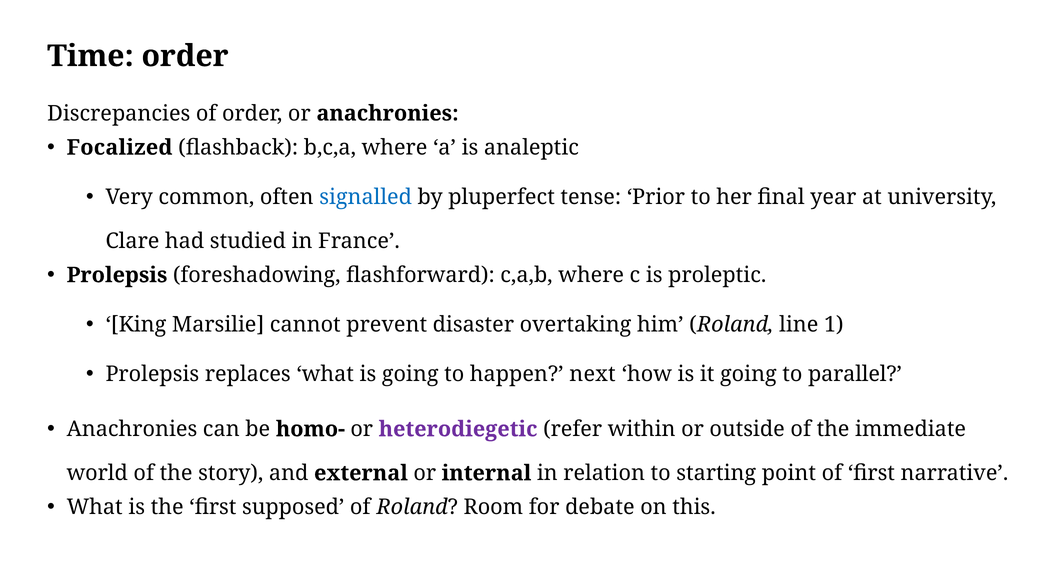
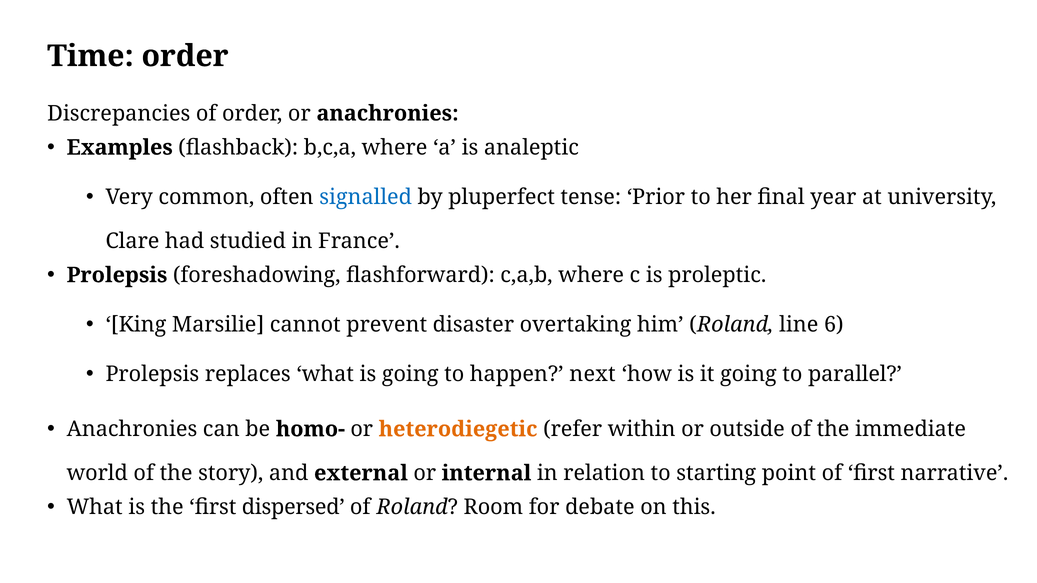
Focalized: Focalized -> Examples
1: 1 -> 6
heterodiegetic colour: purple -> orange
supposed: supposed -> dispersed
